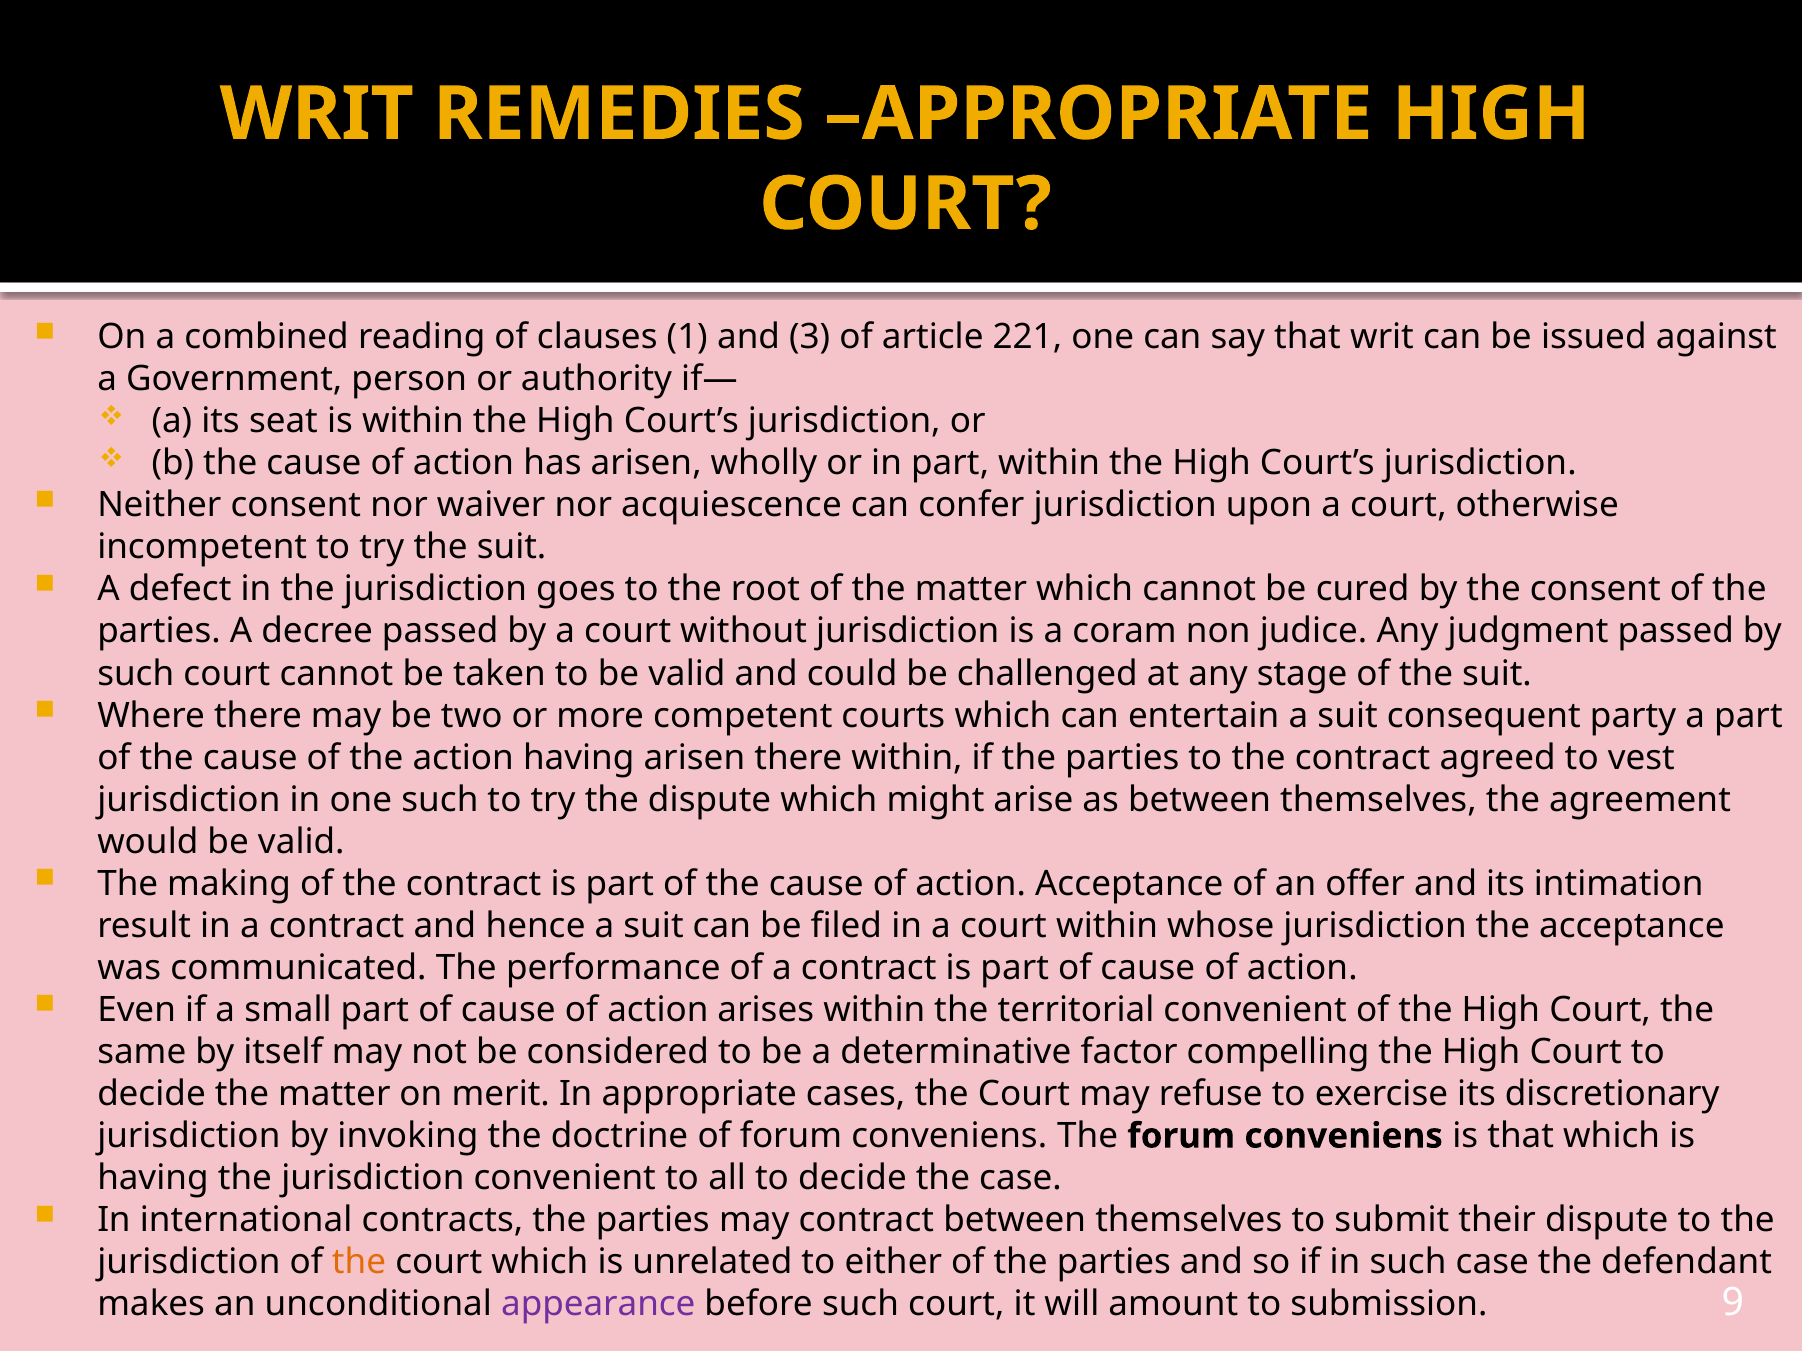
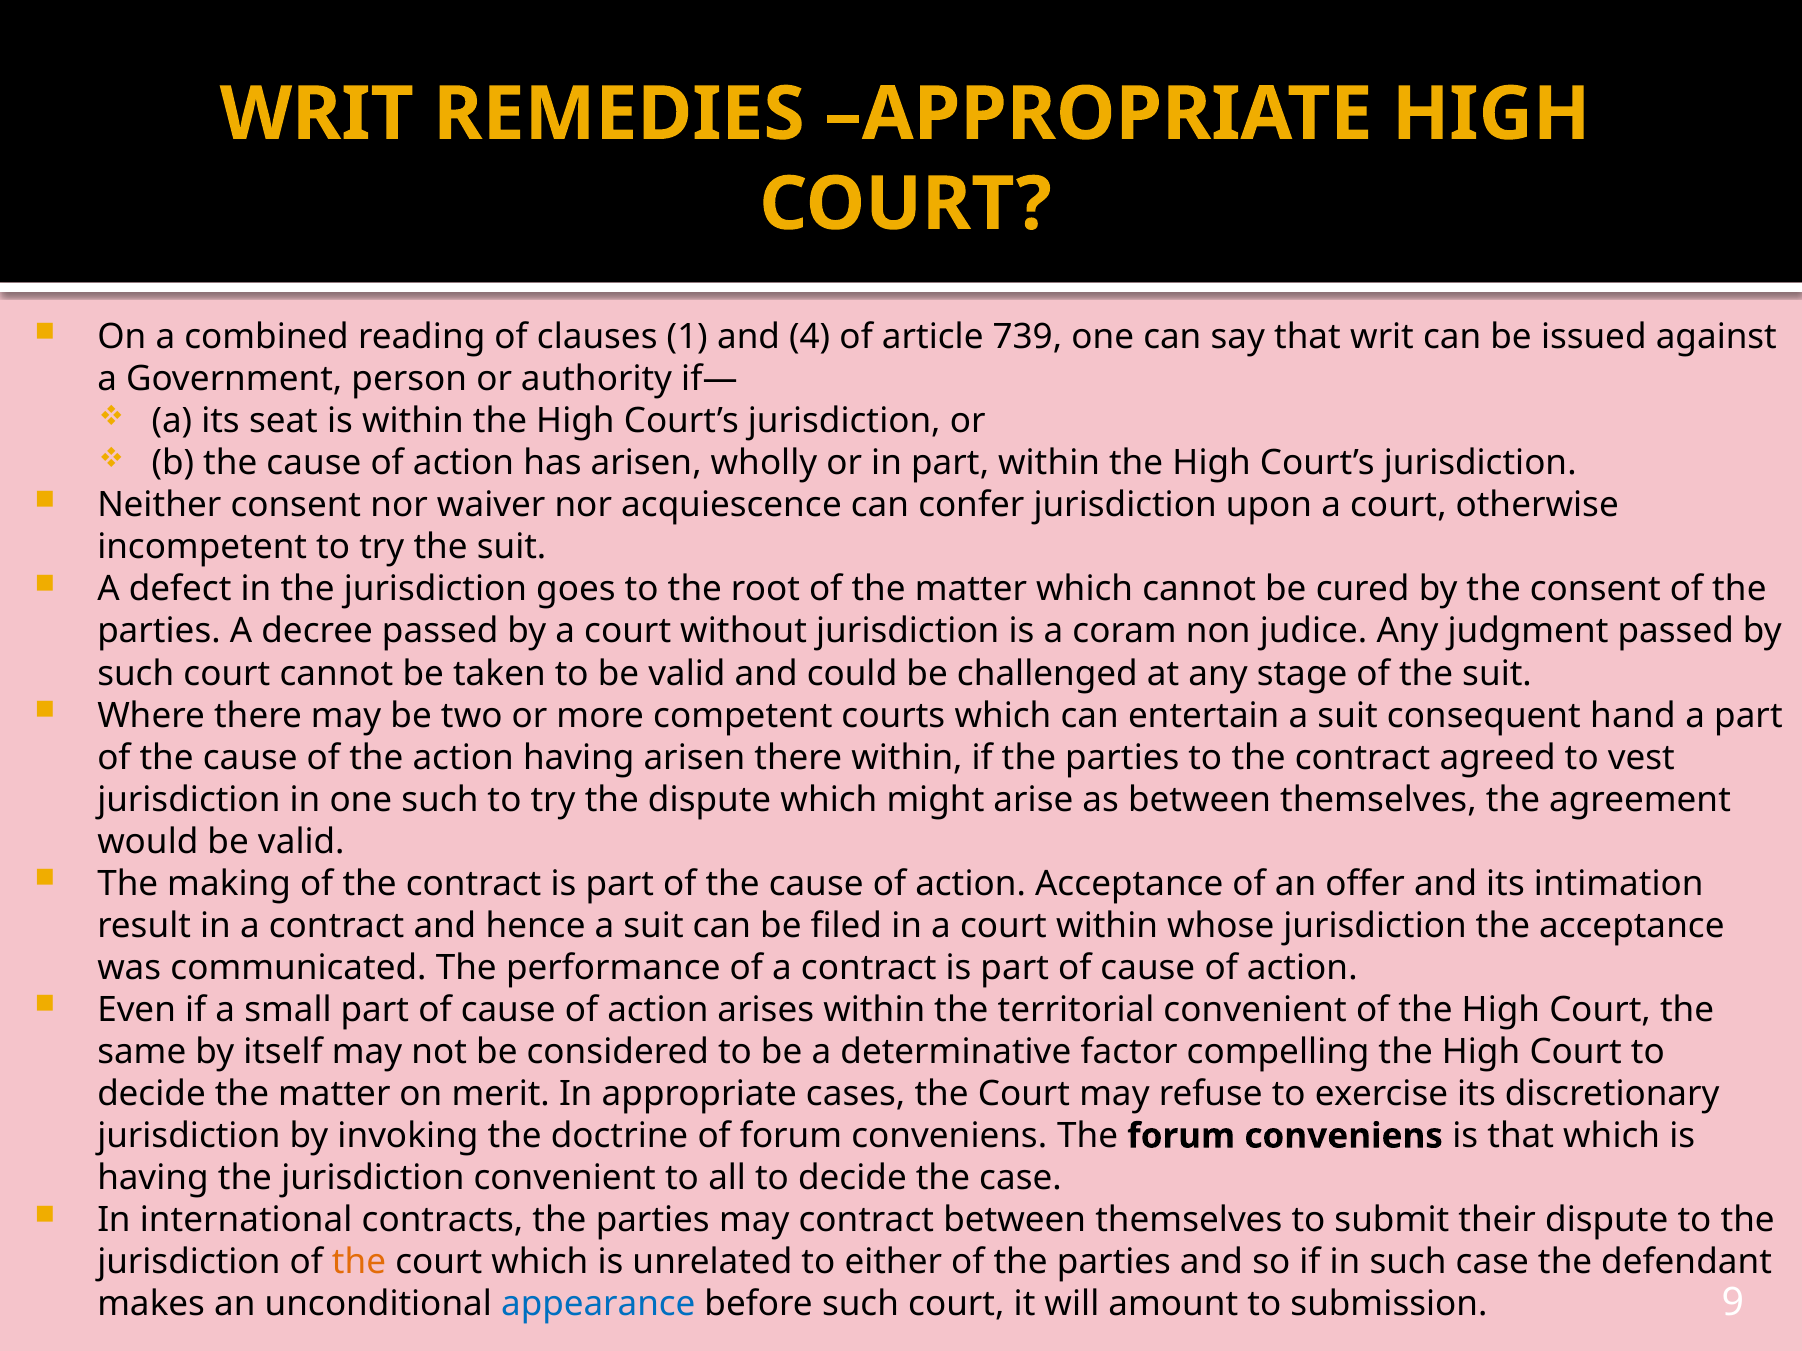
3: 3 -> 4
221: 221 -> 739
party: party -> hand
appearance colour: purple -> blue
